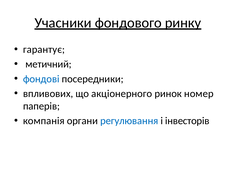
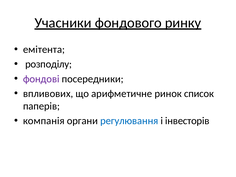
гарантує: гарантує -> емітента
метичний: метичний -> розподілу
фондові colour: blue -> purple
акціонерного: акціонерного -> арифметичне
номер: номер -> список
